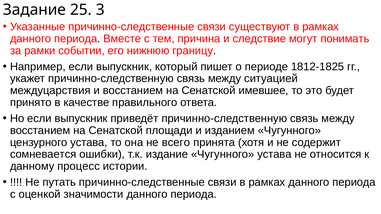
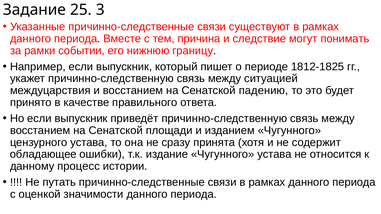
имевшее: имевшее -> падению
всего: всего -> сразу
сомневается: сомневается -> обладающее
